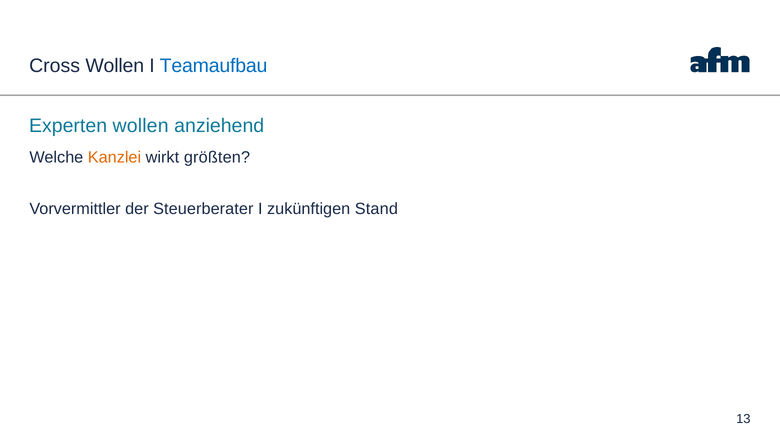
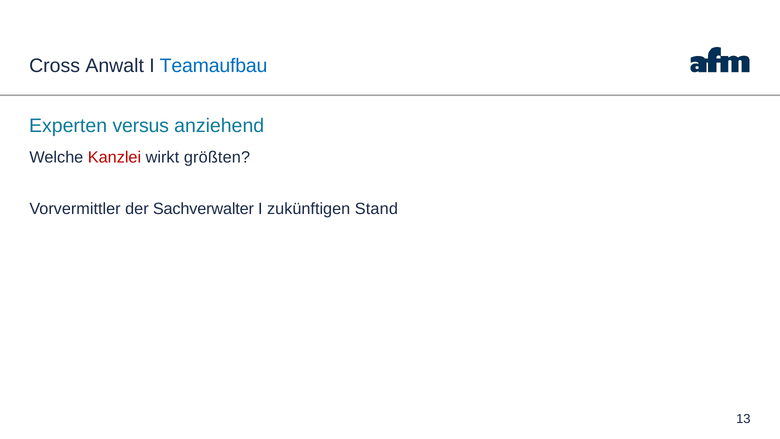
Cross Wollen: Wollen -> Anwalt
Experten wollen: wollen -> versus
Kanzlei colour: orange -> red
Steuerberater: Steuerberater -> Sachverwalter
